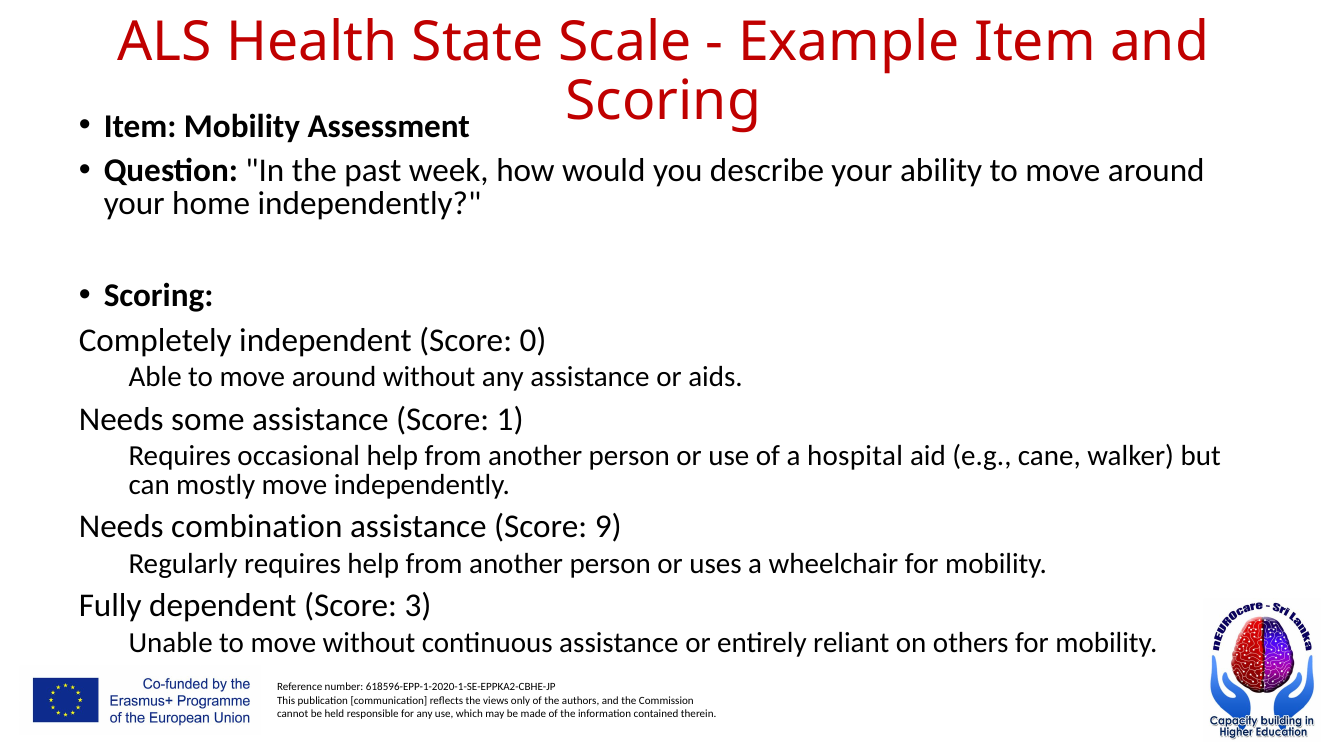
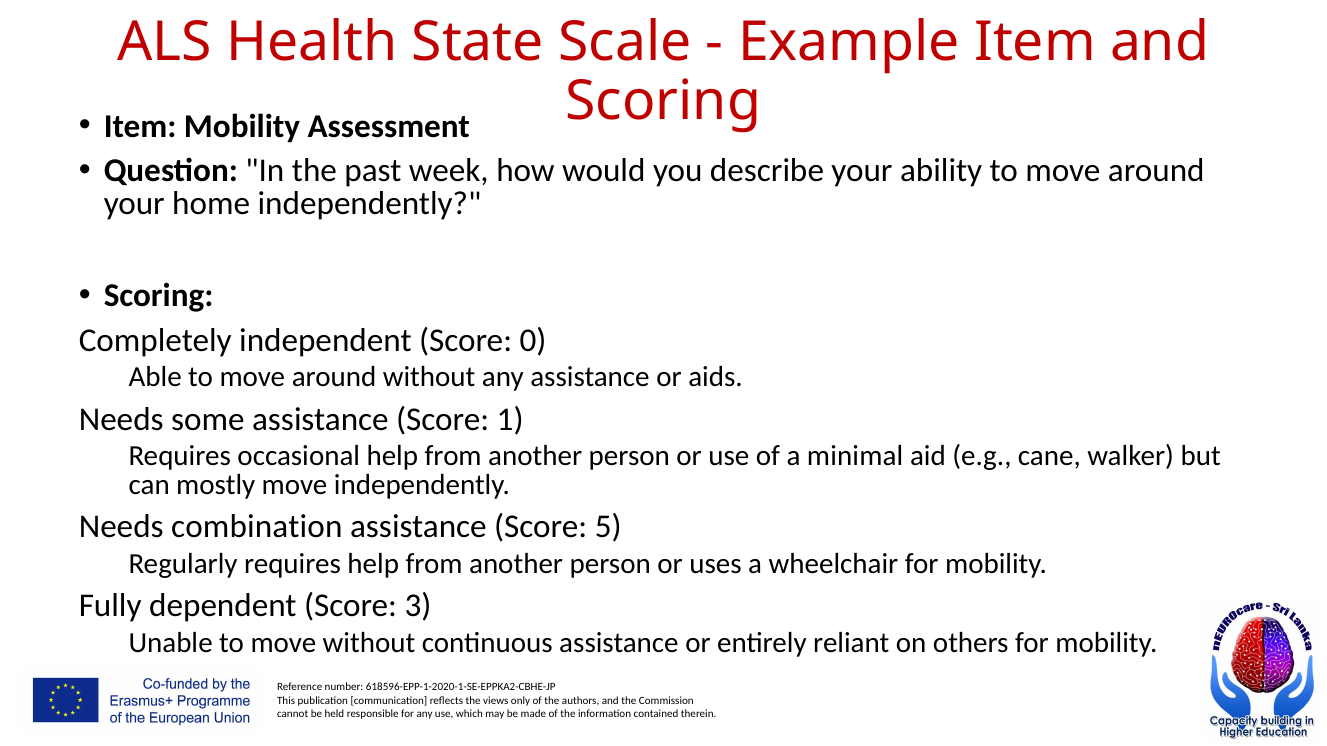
hospital: hospital -> minimal
9: 9 -> 5
